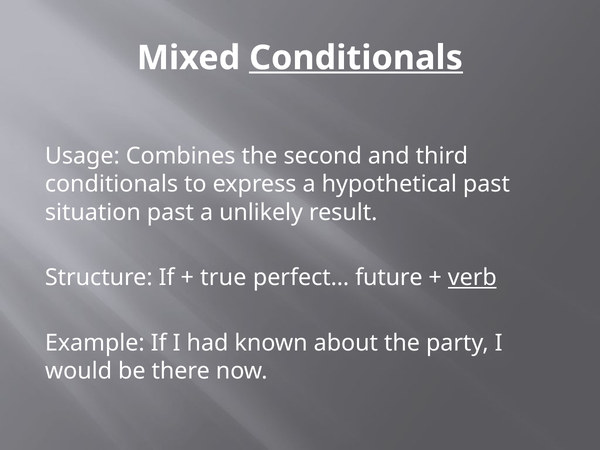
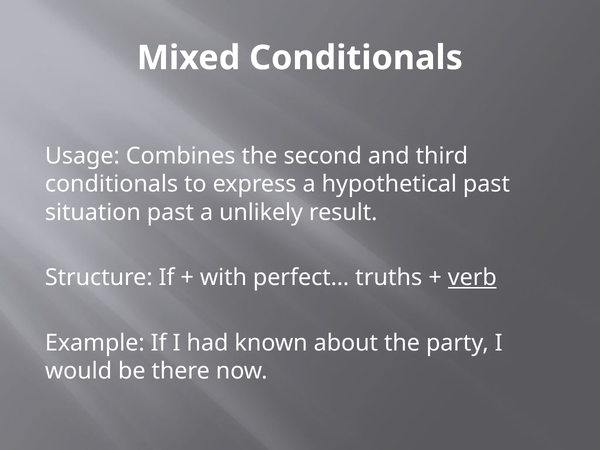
Conditionals at (356, 58) underline: present -> none
true: true -> with
future: future -> truths
